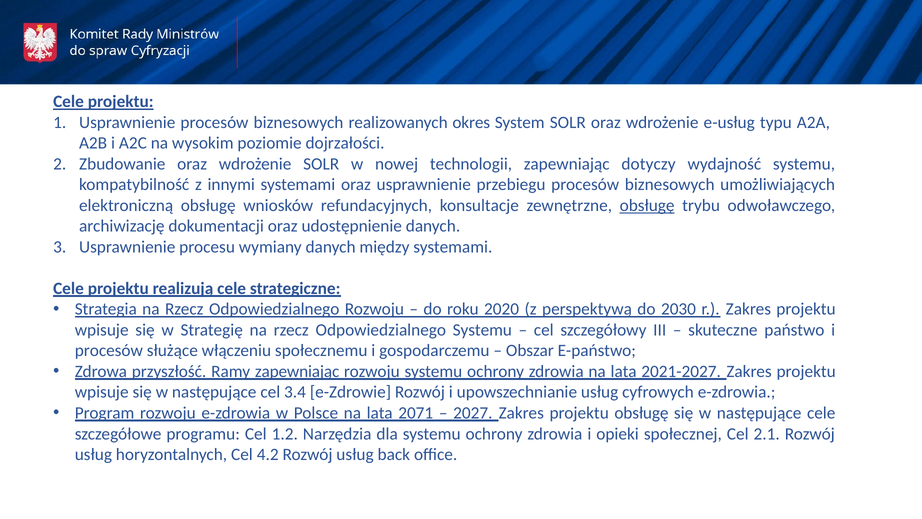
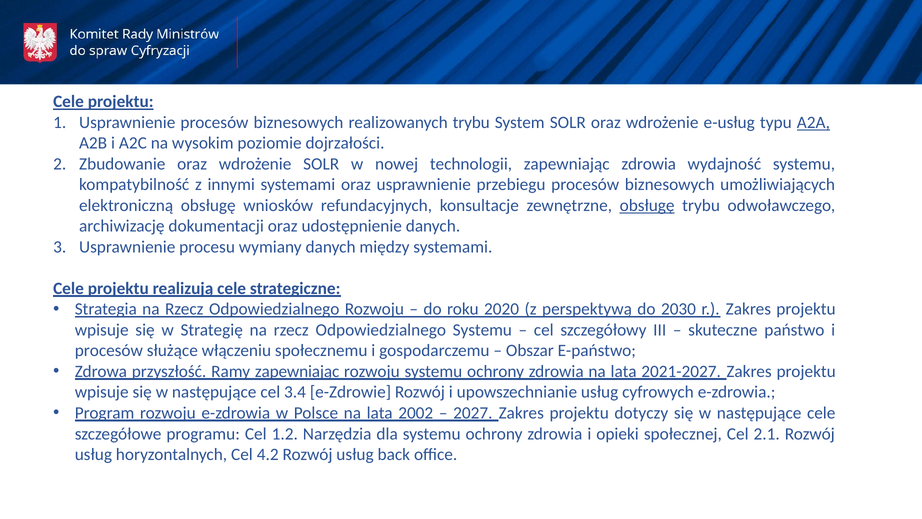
realizowanych okres: okres -> trybu
A2A underline: none -> present
zapewniając dotyczy: dotyczy -> zdrowia
2071: 2071 -> 2002
projektu obsługę: obsługę -> dotyczy
